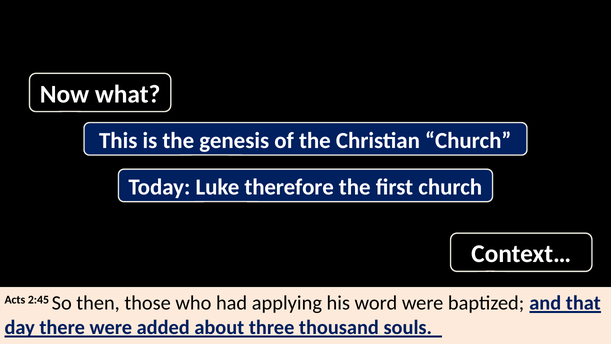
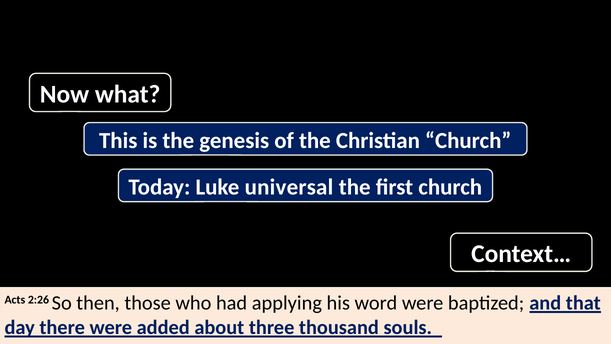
therefore: therefore -> universal
2:45: 2:45 -> 2:26
